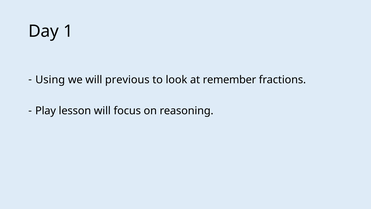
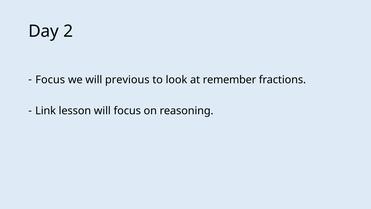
1: 1 -> 2
Using at (50, 80): Using -> Focus
Play: Play -> Link
